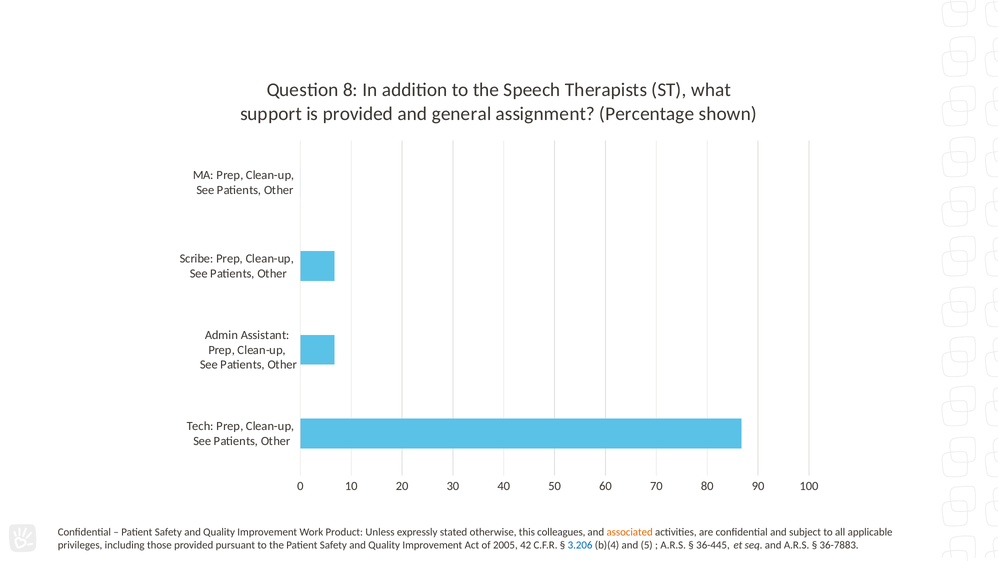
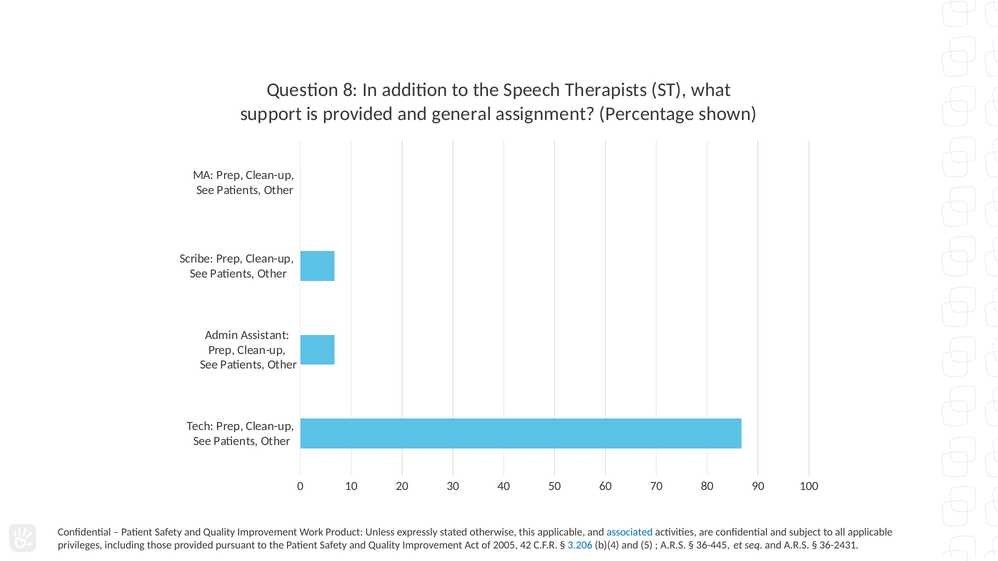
this colleagues: colleagues -> applicable
associated colour: orange -> blue
36-7883: 36-7883 -> 36-2431
